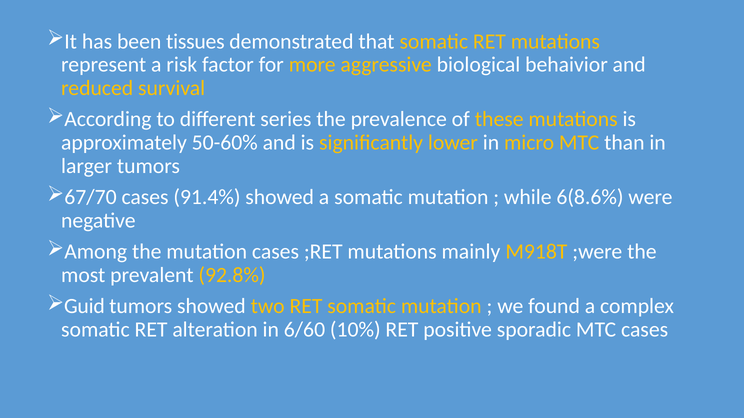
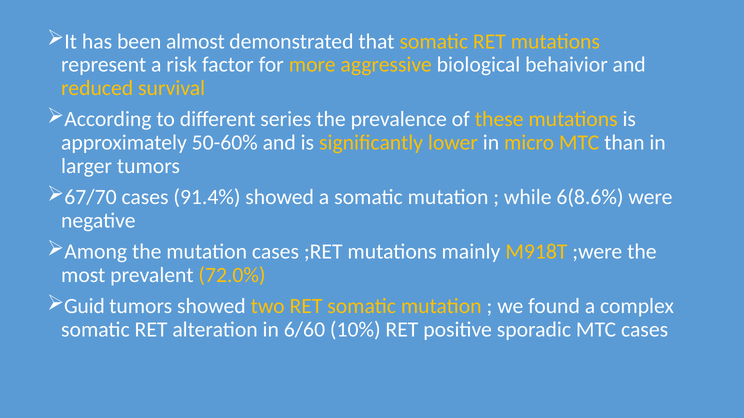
tissues: tissues -> almost
92.8%: 92.8% -> 72.0%
